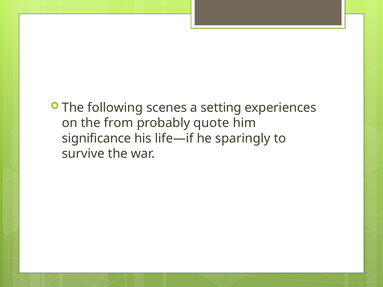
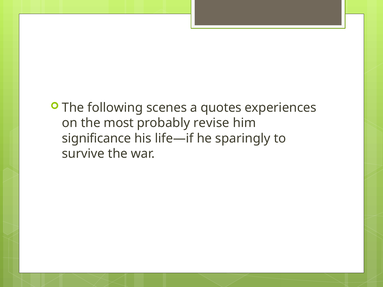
setting: setting -> quotes
from: from -> most
quote: quote -> revise
